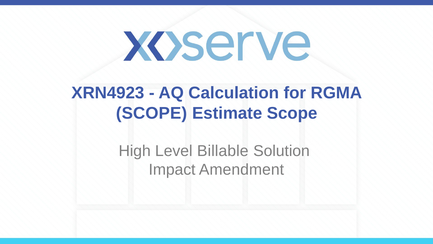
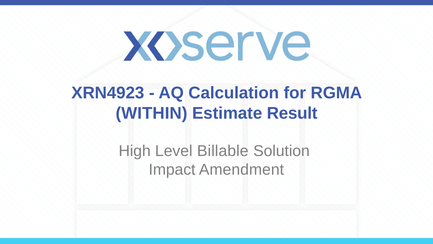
SCOPE at (151, 113): SCOPE -> WITHIN
Estimate Scope: Scope -> Result
